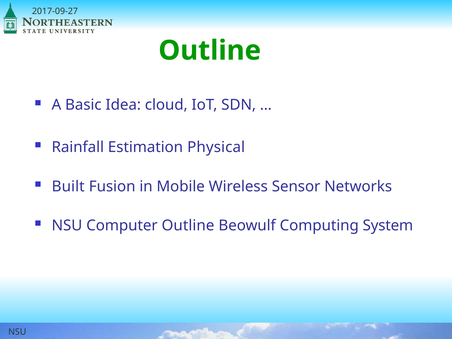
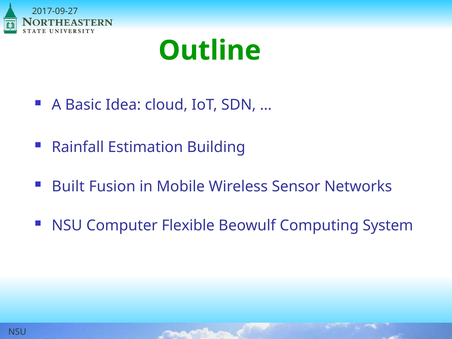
Physical: Physical -> Building
Computer Outline: Outline -> Flexible
